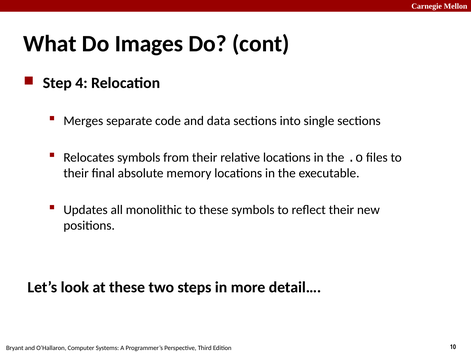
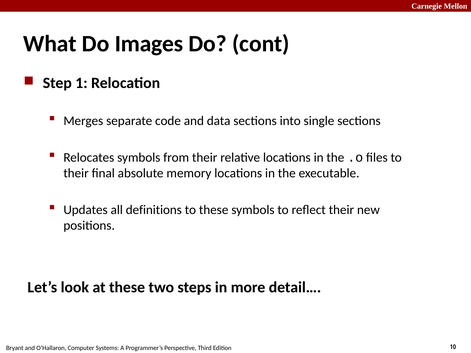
4: 4 -> 1
monolithic: monolithic -> definitions
